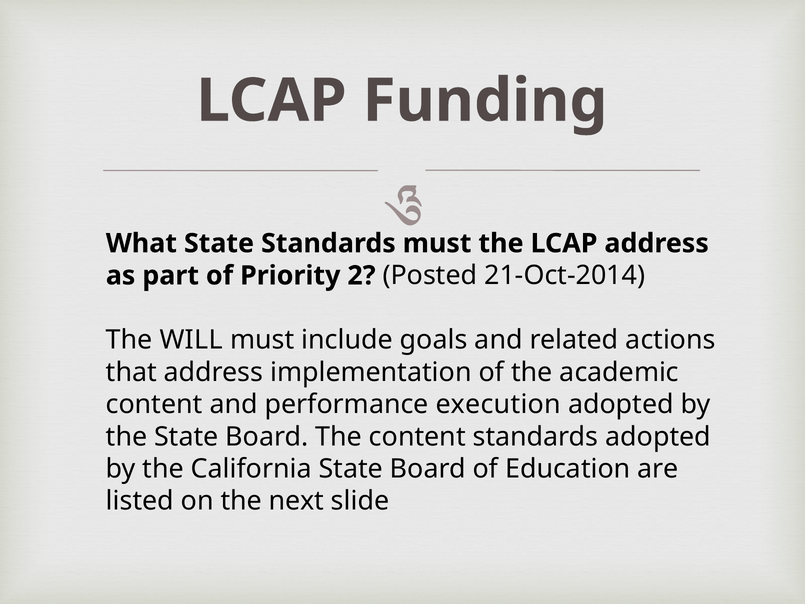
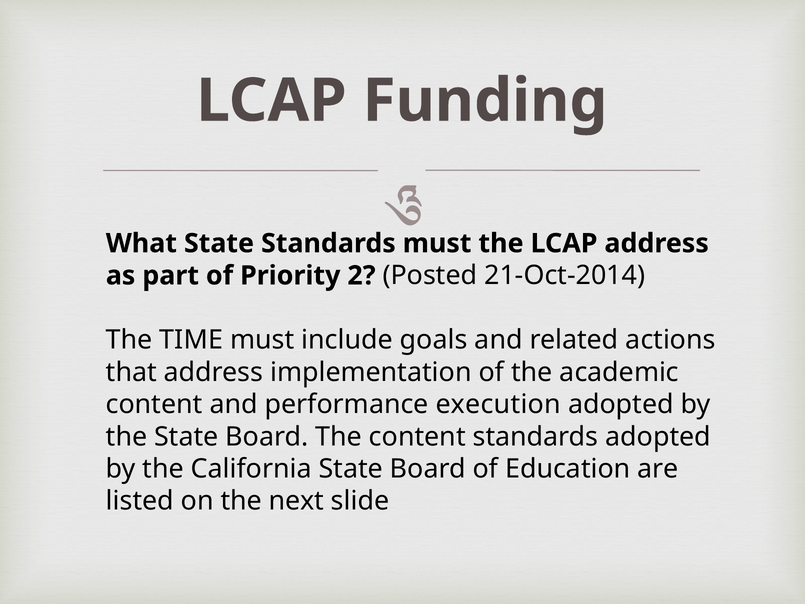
WILL: WILL -> TIME
